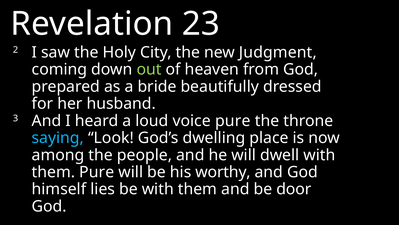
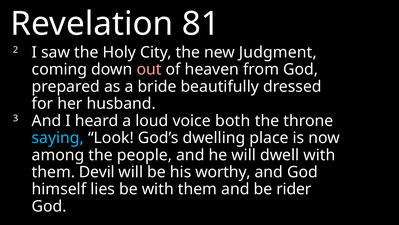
23: 23 -> 81
out colour: light green -> pink
voice pure: pure -> both
them Pure: Pure -> Devil
door: door -> rider
